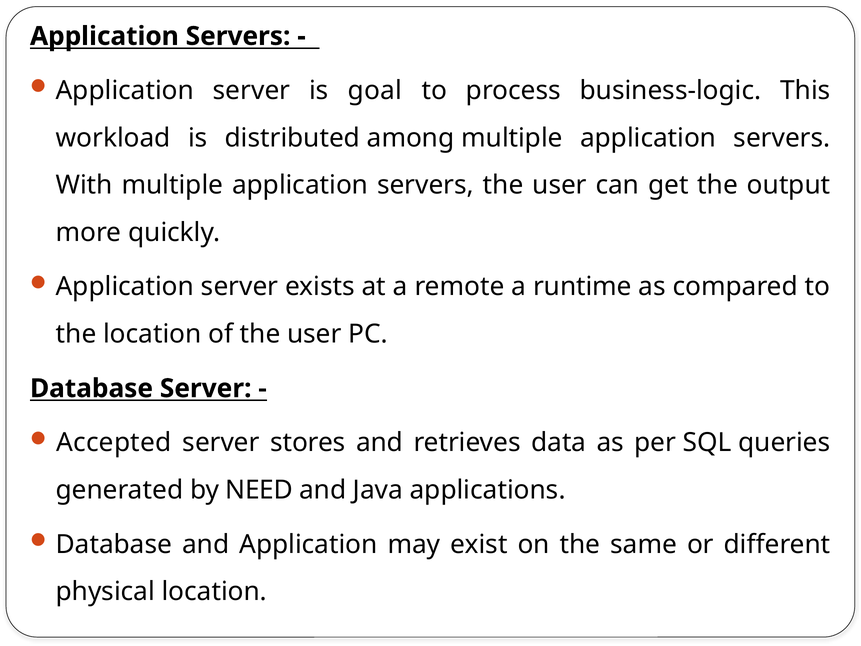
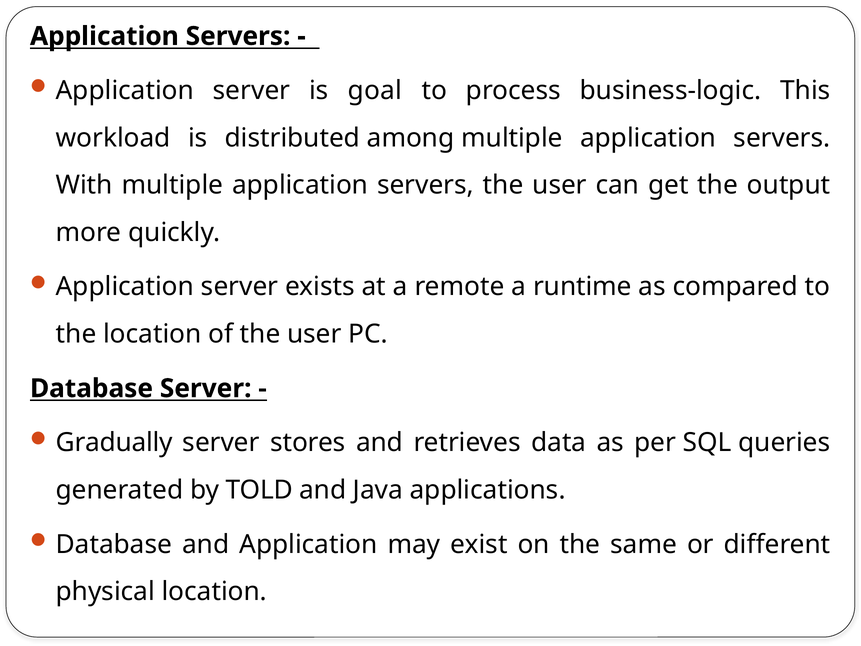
Accepted: Accepted -> Gradually
NEED: NEED -> TOLD
